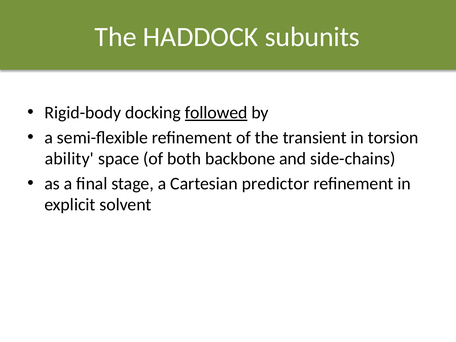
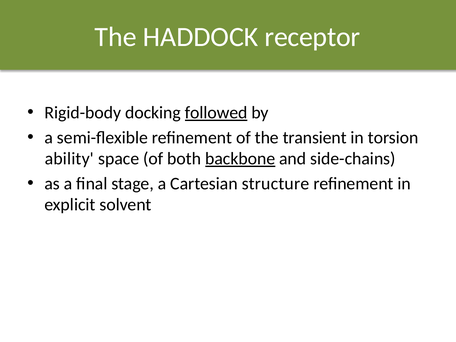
subunits: subunits -> receptor
backbone underline: none -> present
predictor: predictor -> structure
